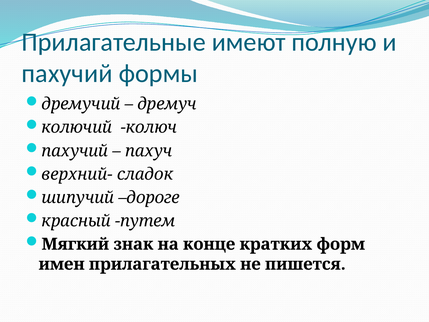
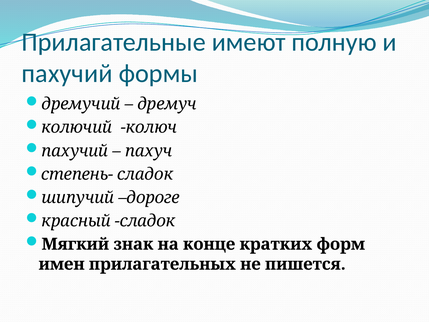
верхний-: верхний- -> степень-
красный путем: путем -> сладок
